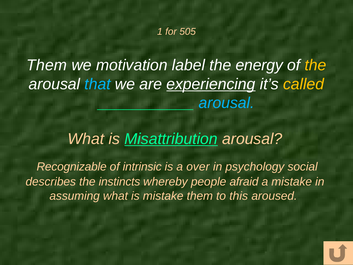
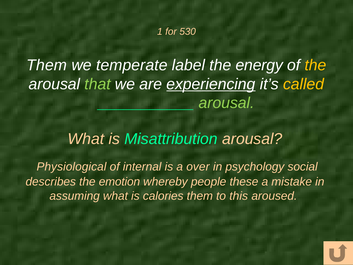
505: 505 -> 530
motivation: motivation -> temperate
that colour: light blue -> light green
arousal at (227, 103) colour: light blue -> light green
Misattribution underline: present -> none
Recognizable: Recognizable -> Physiological
intrinsic: intrinsic -> internal
instincts: instincts -> emotion
afraid: afraid -> these
is mistake: mistake -> calories
